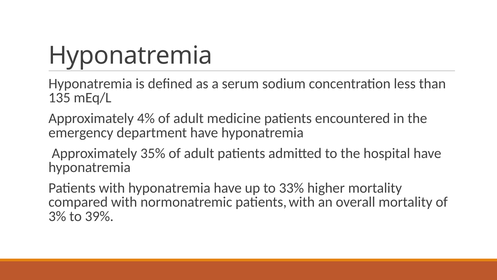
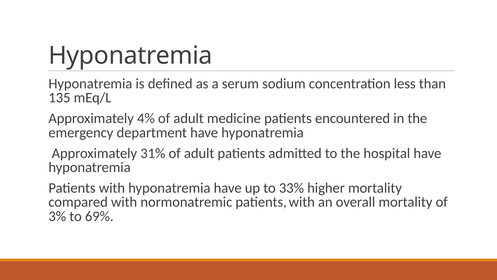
35%: 35% -> 31%
39%: 39% -> 69%
